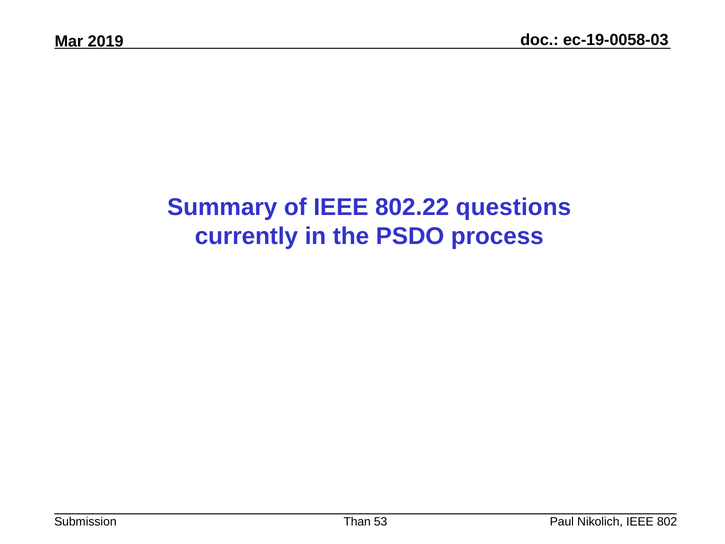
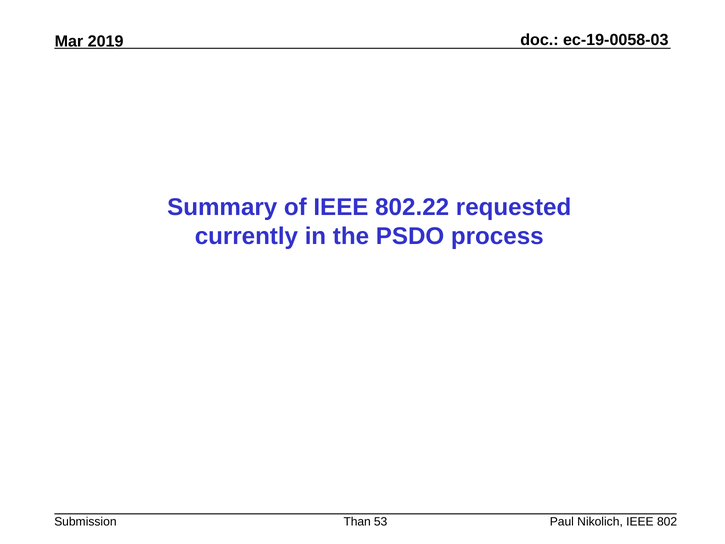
questions: questions -> requested
